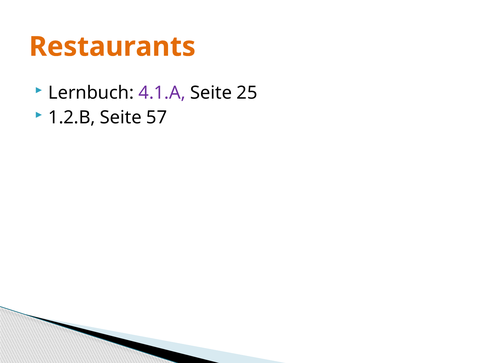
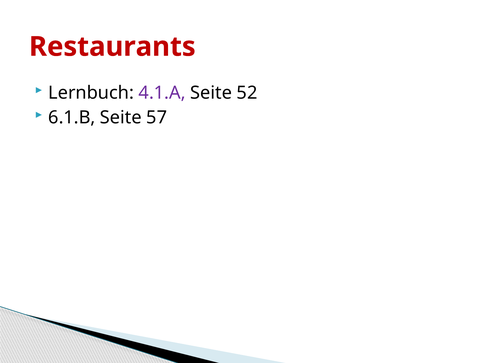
Restaurants colour: orange -> red
25: 25 -> 52
1.2.B: 1.2.B -> 6.1.B
